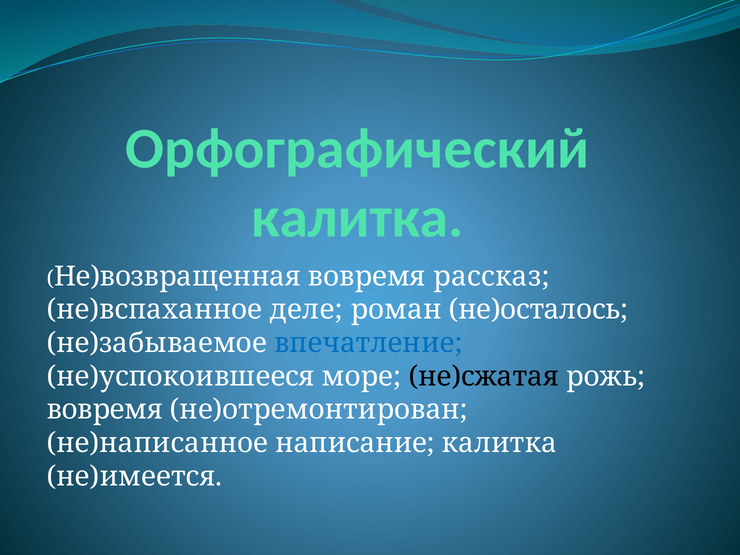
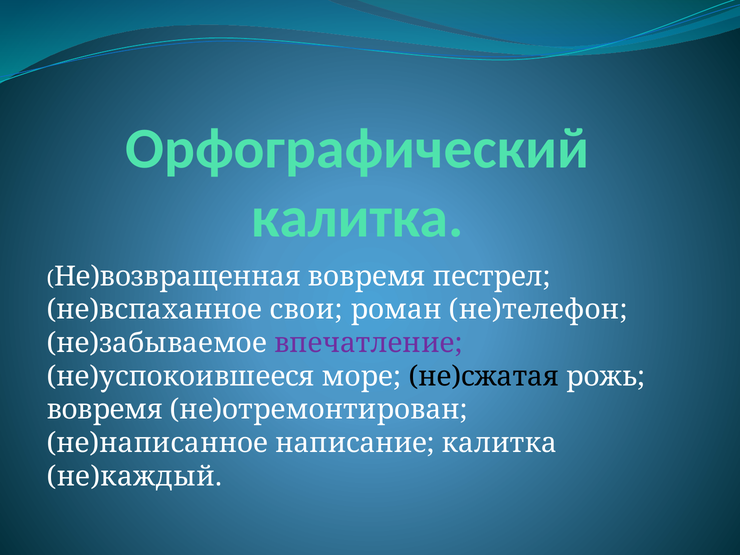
рассказ: рассказ -> пестрел
деле: деле -> свои
не)осталось: не)осталось -> не)телефон
впечатление colour: blue -> purple
не)имеется: не)имеется -> не)каждый
